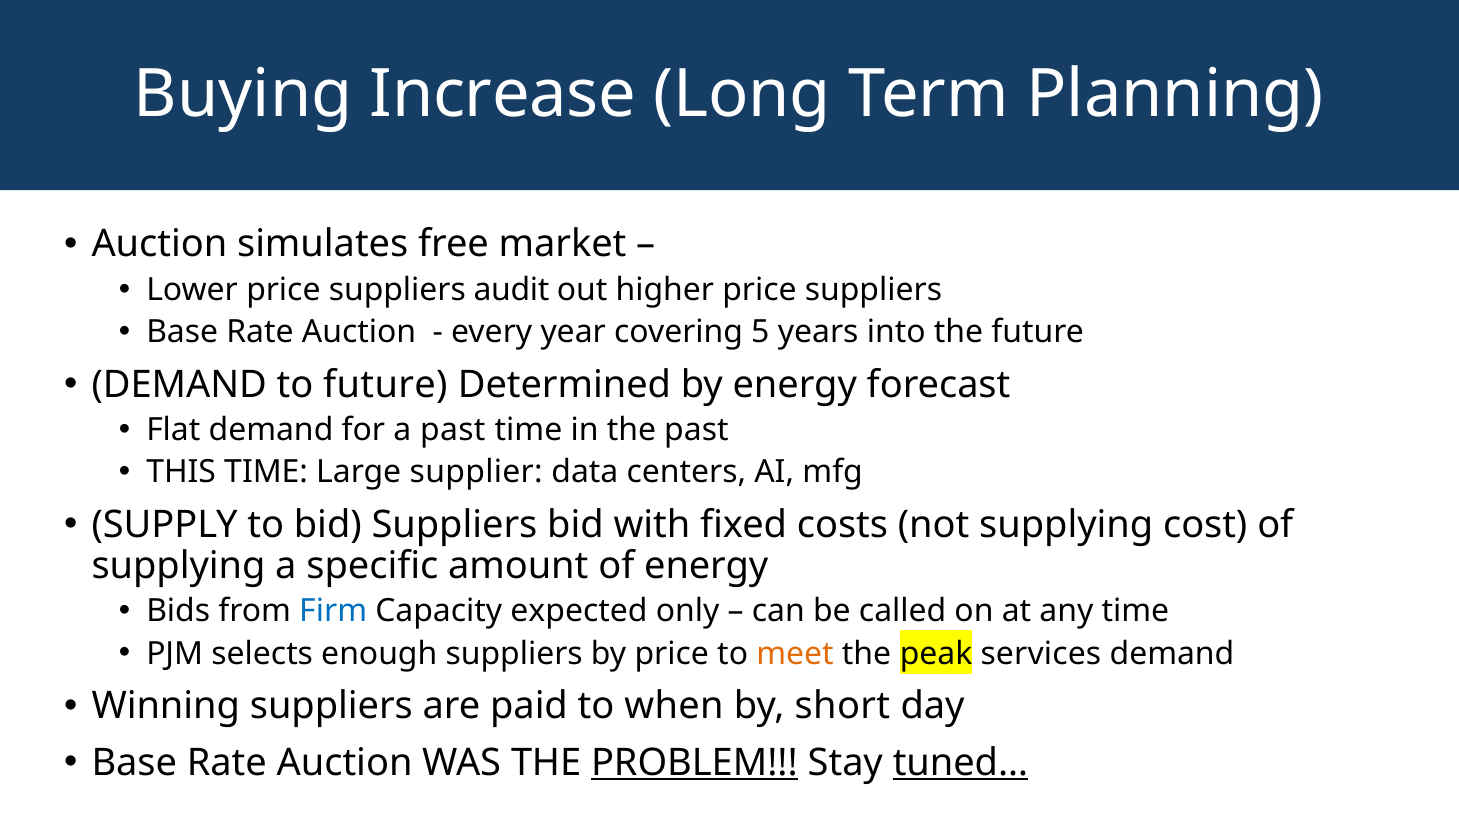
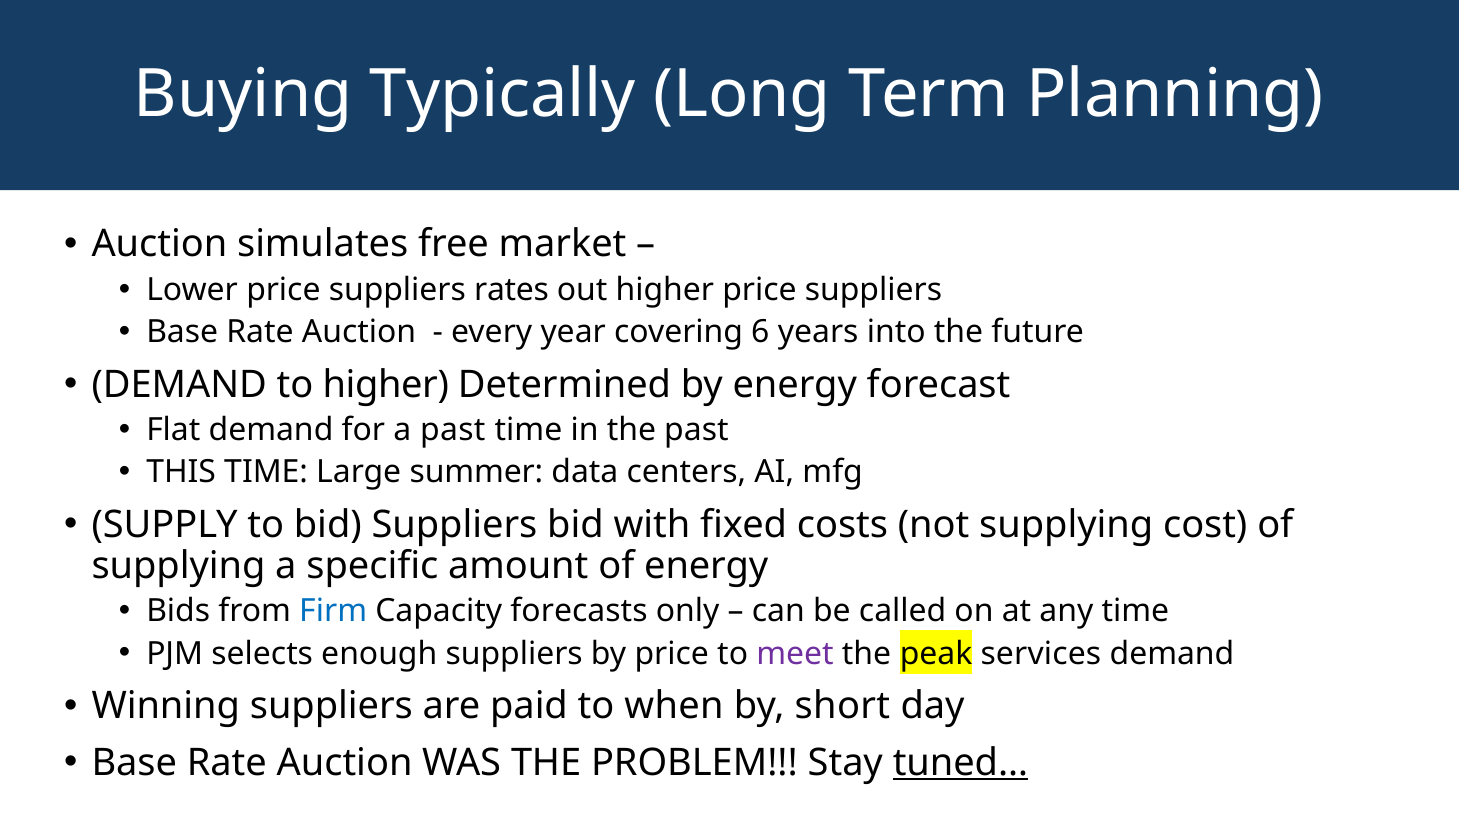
Increase: Increase -> Typically
audit: audit -> rates
5: 5 -> 6
to future: future -> higher
supplier: supplier -> summer
expected: expected -> forecasts
meet colour: orange -> purple
PROBLEM underline: present -> none
